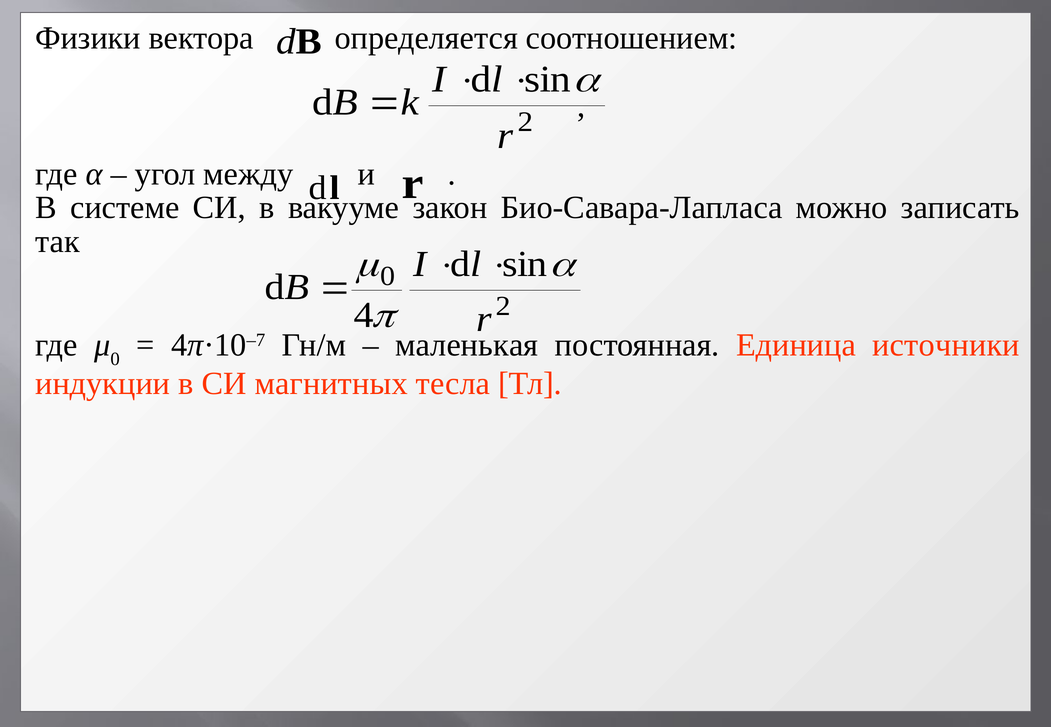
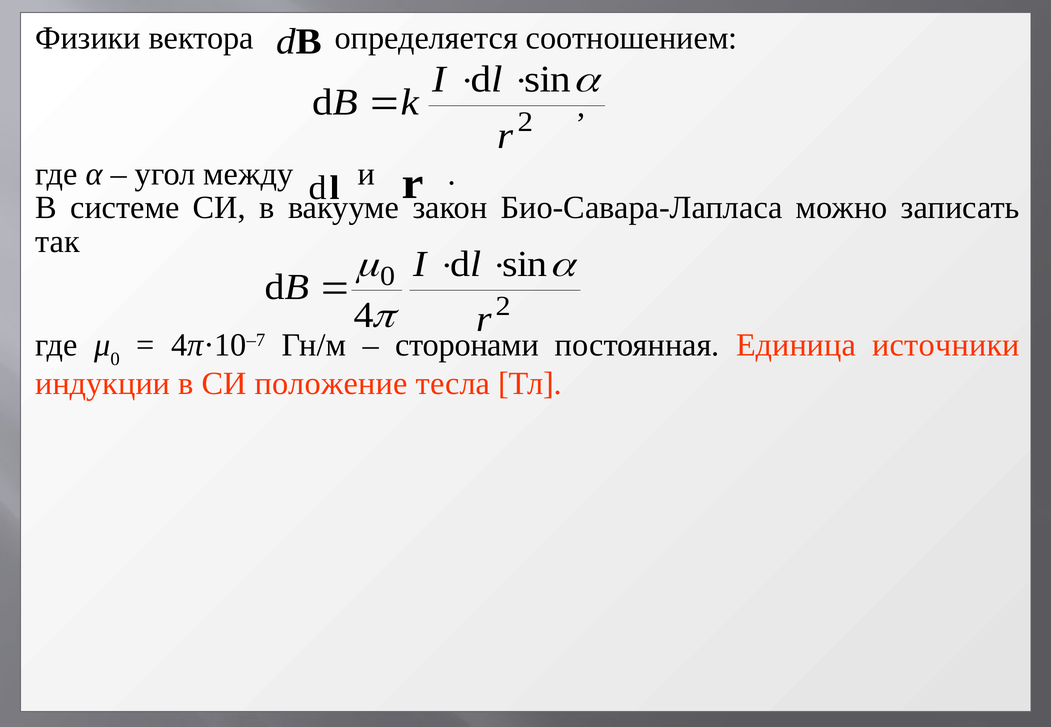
маленькая: маленькая -> сторонами
магнитных: магнитных -> положение
